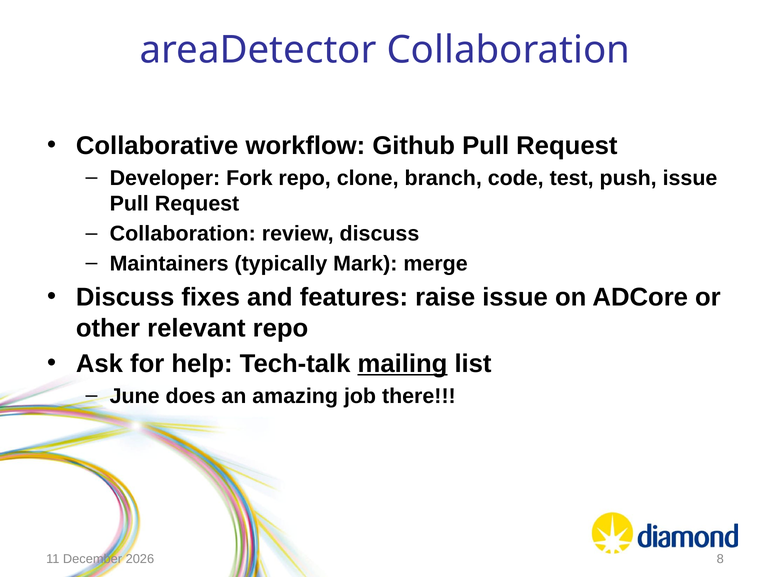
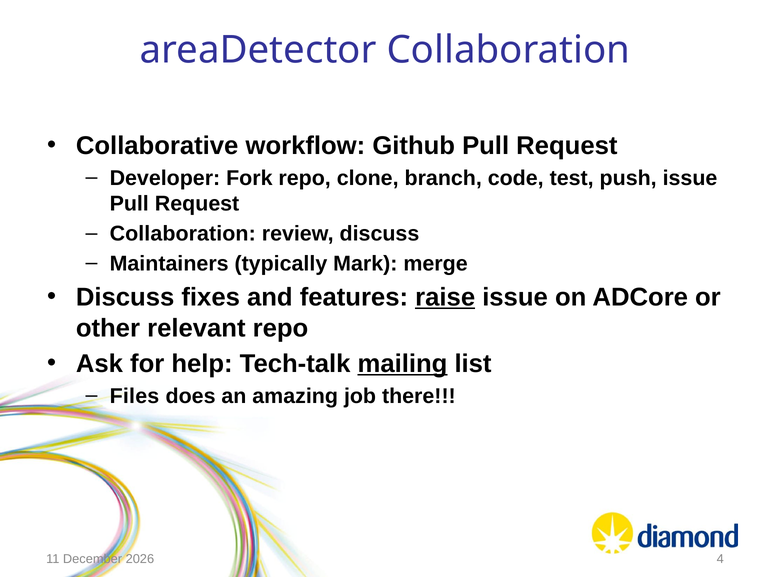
raise underline: none -> present
June: June -> Files
8: 8 -> 4
